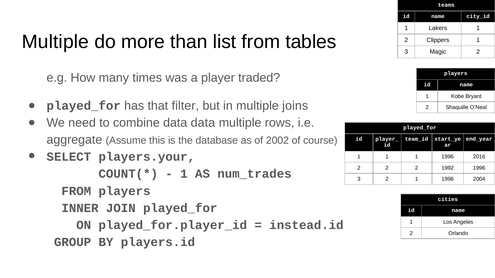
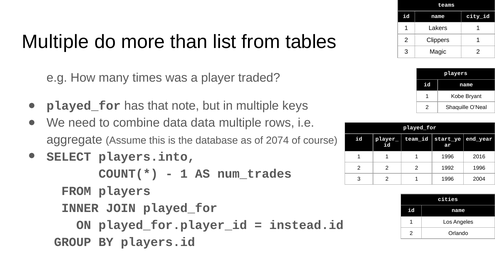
filter: filter -> note
joins: joins -> keys
2002: 2002 -> 2074
players.your: players.your -> players.into
